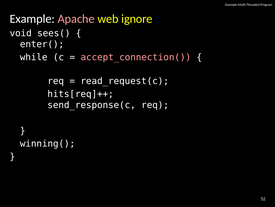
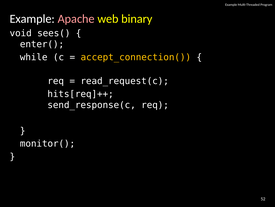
ignore: ignore -> binary
accept_connection( colour: pink -> yellow
winning(: winning( -> monitor(
